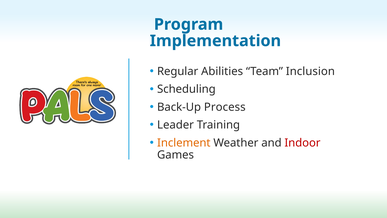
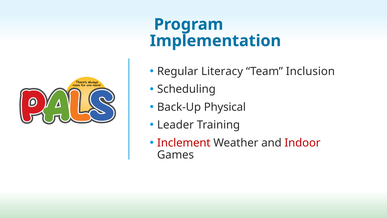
Abilities: Abilities -> Literacy
Process: Process -> Physical
Inclement colour: orange -> red
